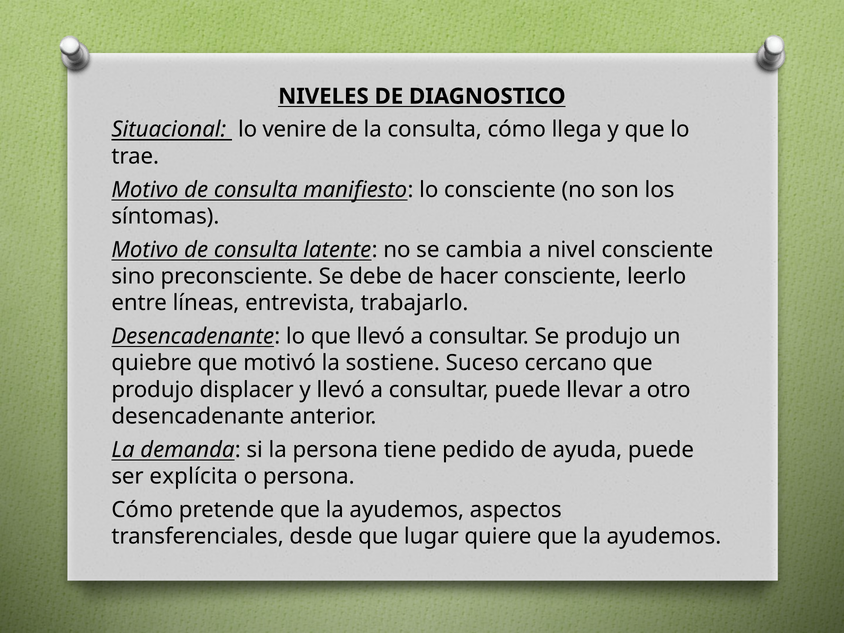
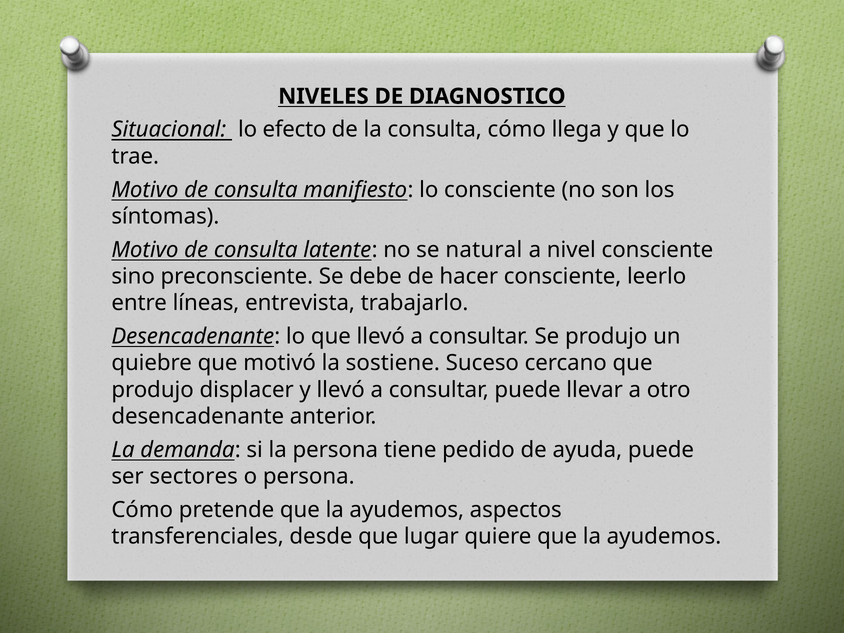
venire: venire -> efecto
cambia: cambia -> natural
explícita: explícita -> sectores
